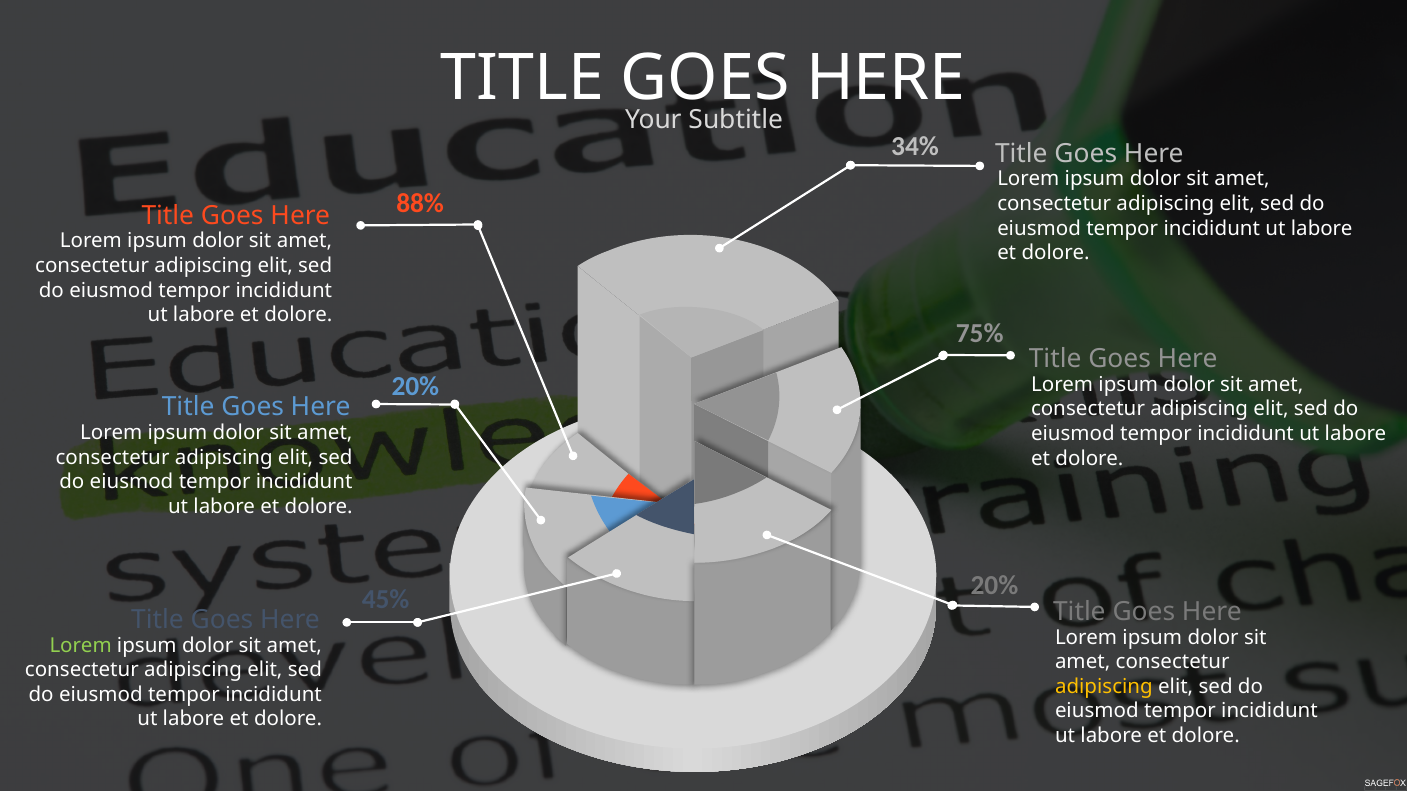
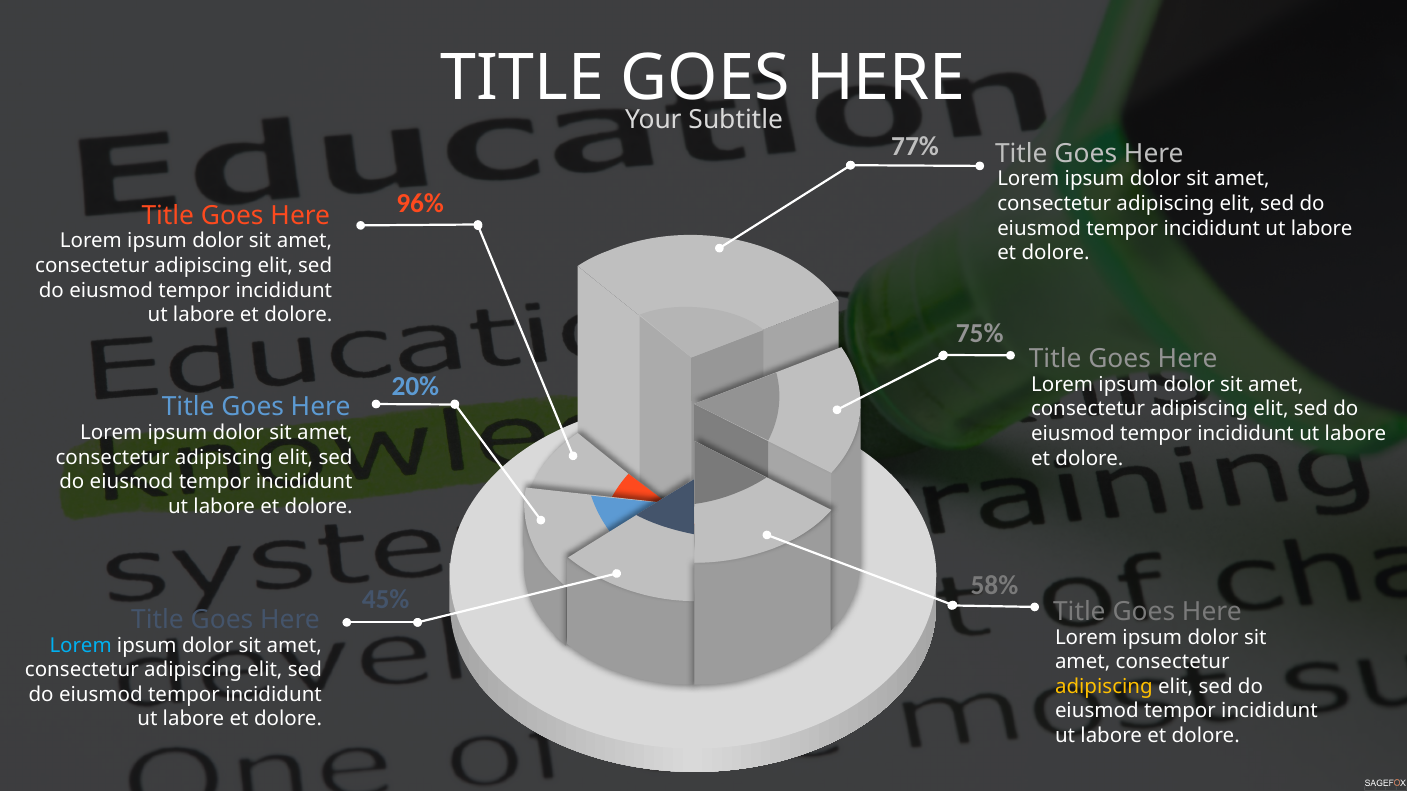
34%: 34% -> 77%
88%: 88% -> 96%
20% at (994, 585): 20% -> 58%
Lorem at (81, 646) colour: light green -> light blue
